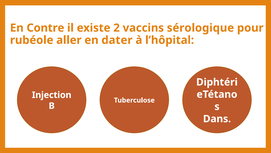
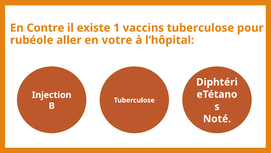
2: 2 -> 1
vaccins sérologique: sérologique -> tuberculose
dater: dater -> votre
Dans: Dans -> Noté
